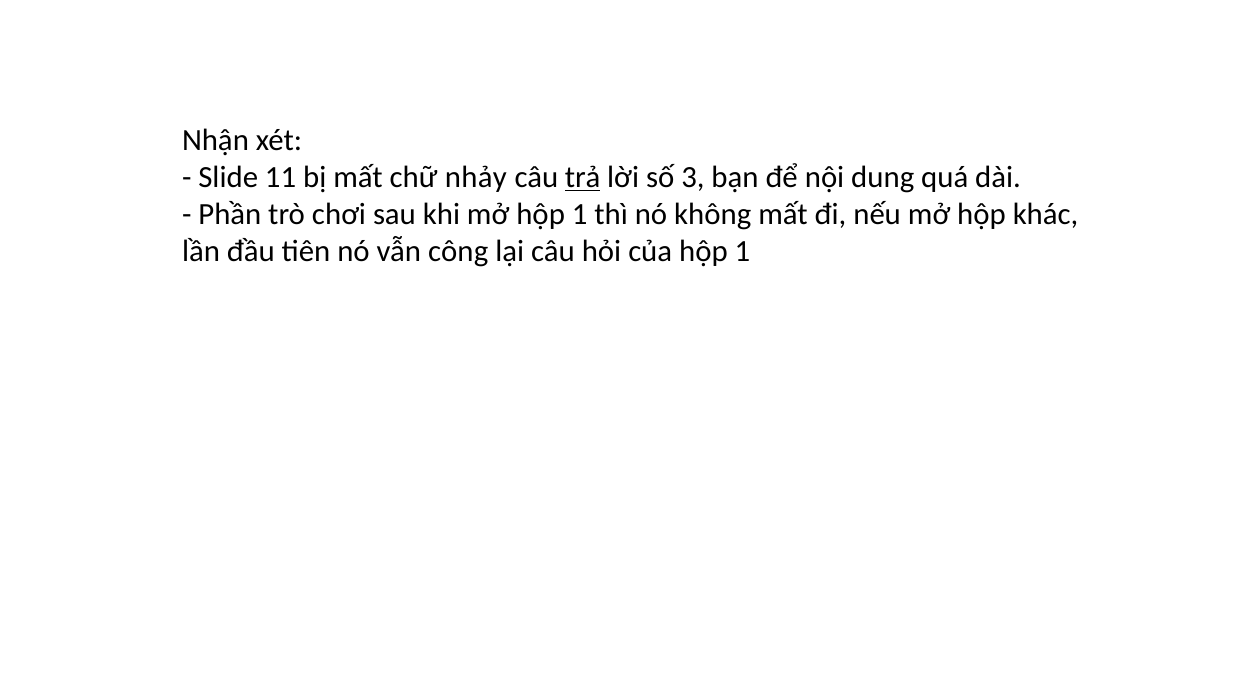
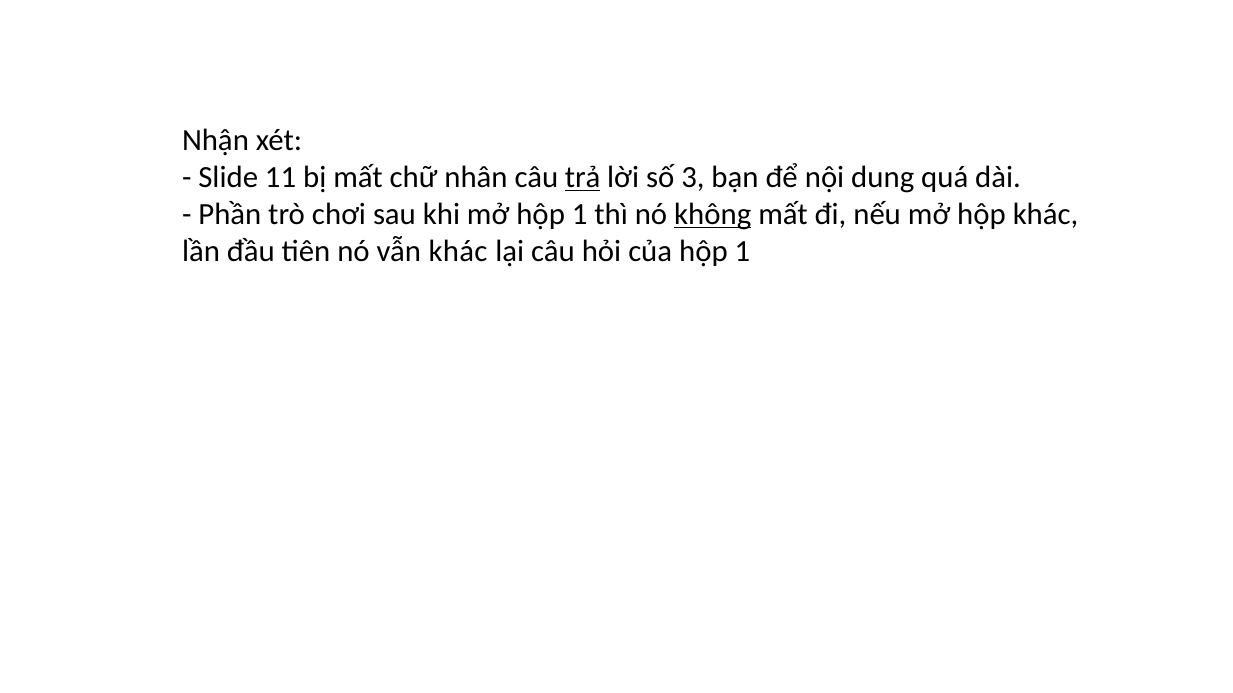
nhảy: nhảy -> nhân
không underline: none -> present
vẫn công: công -> khác
